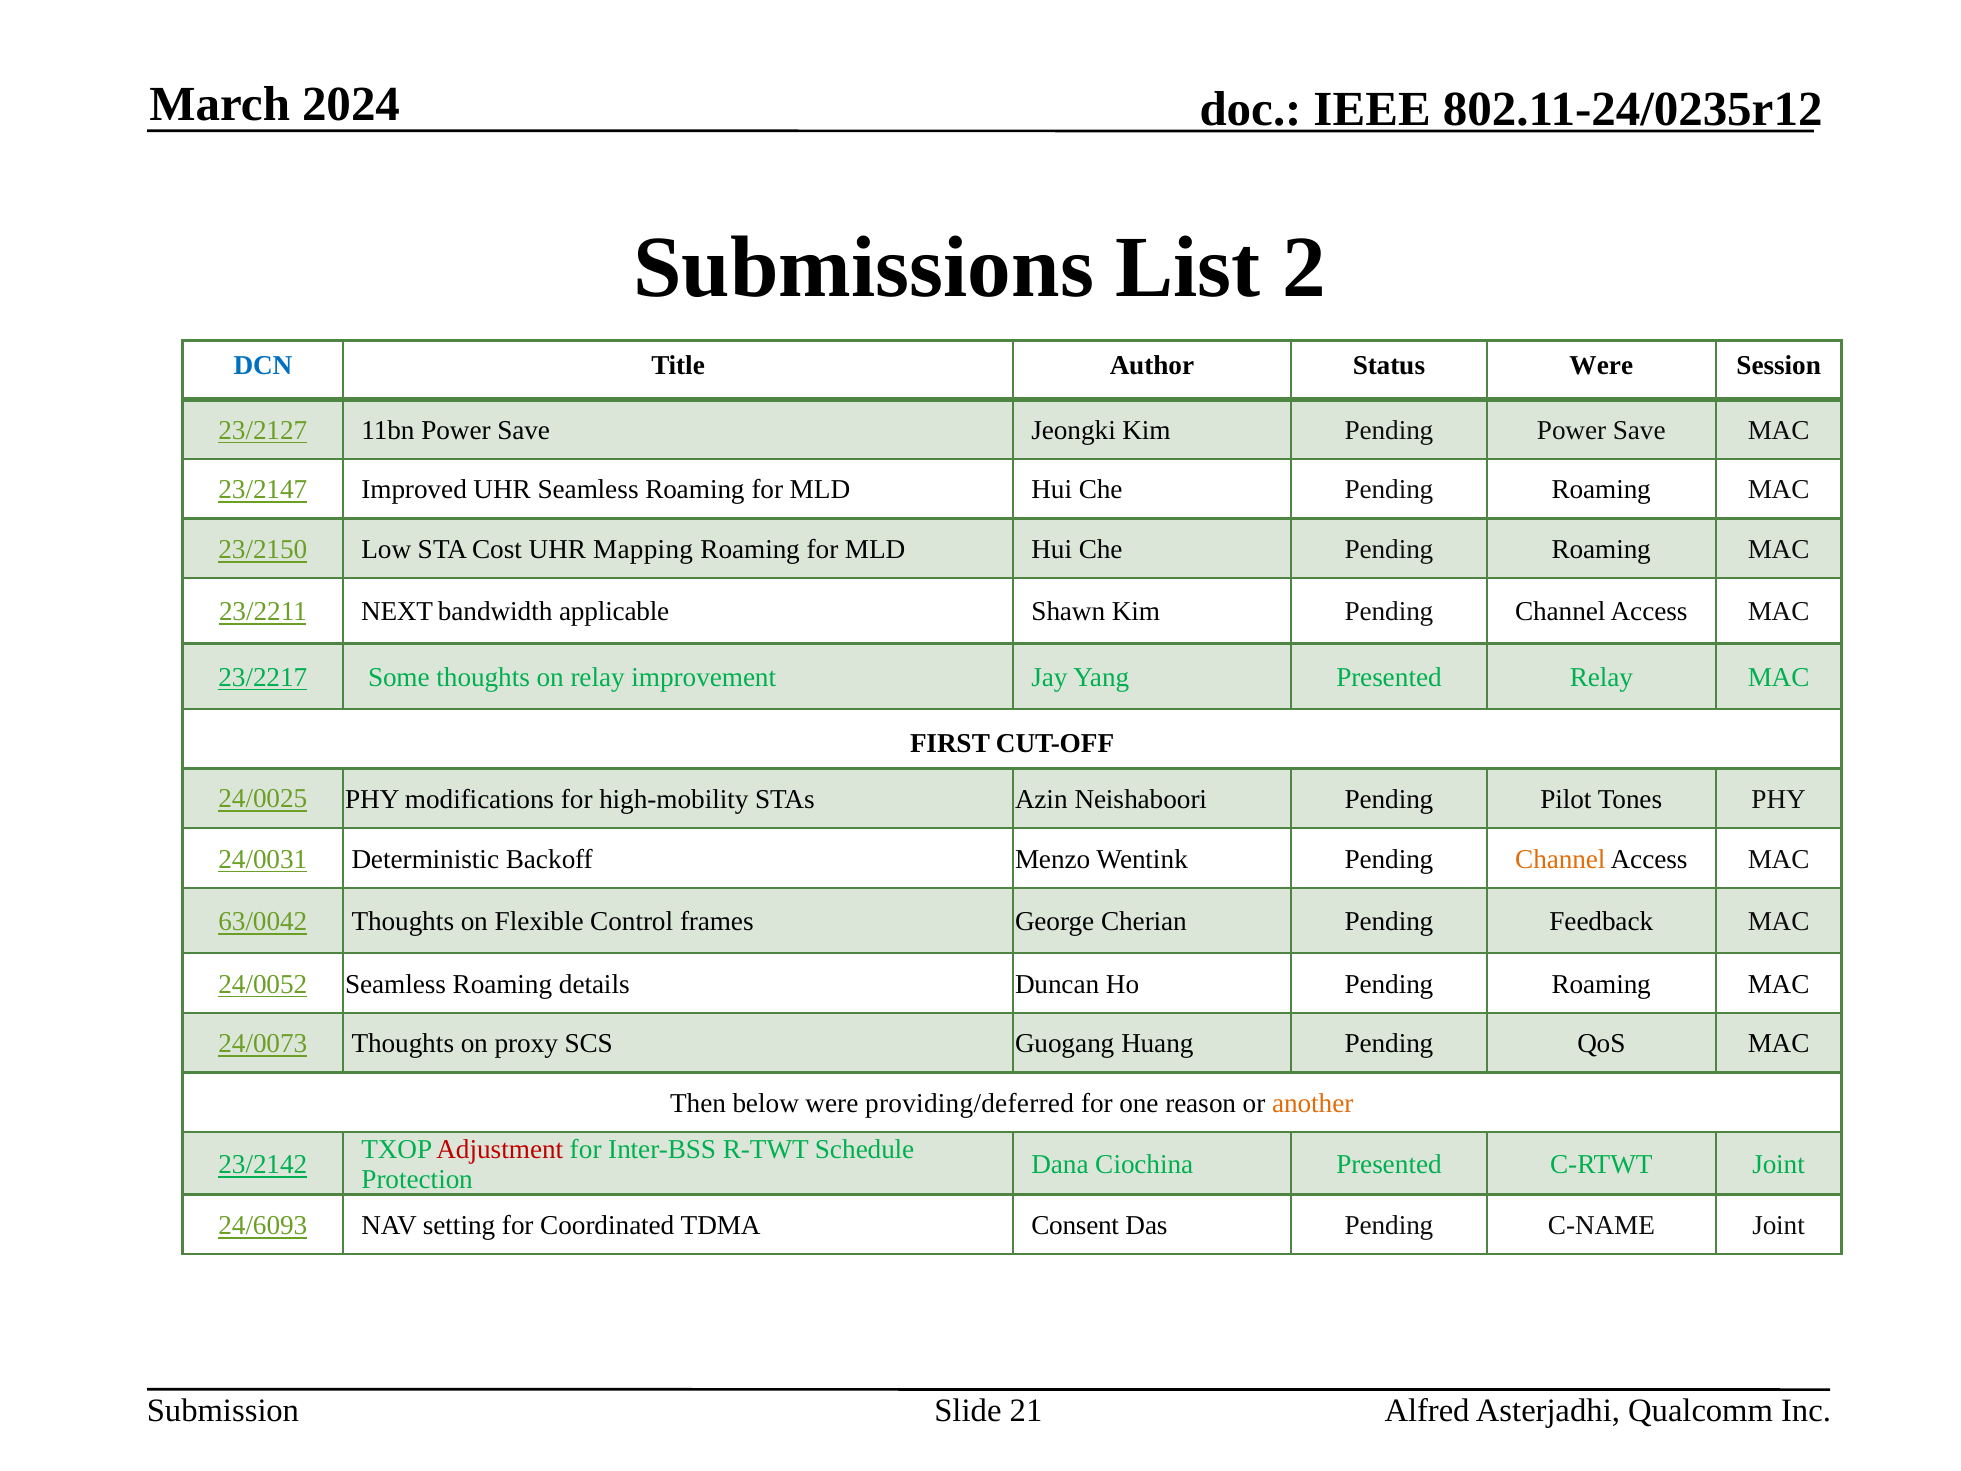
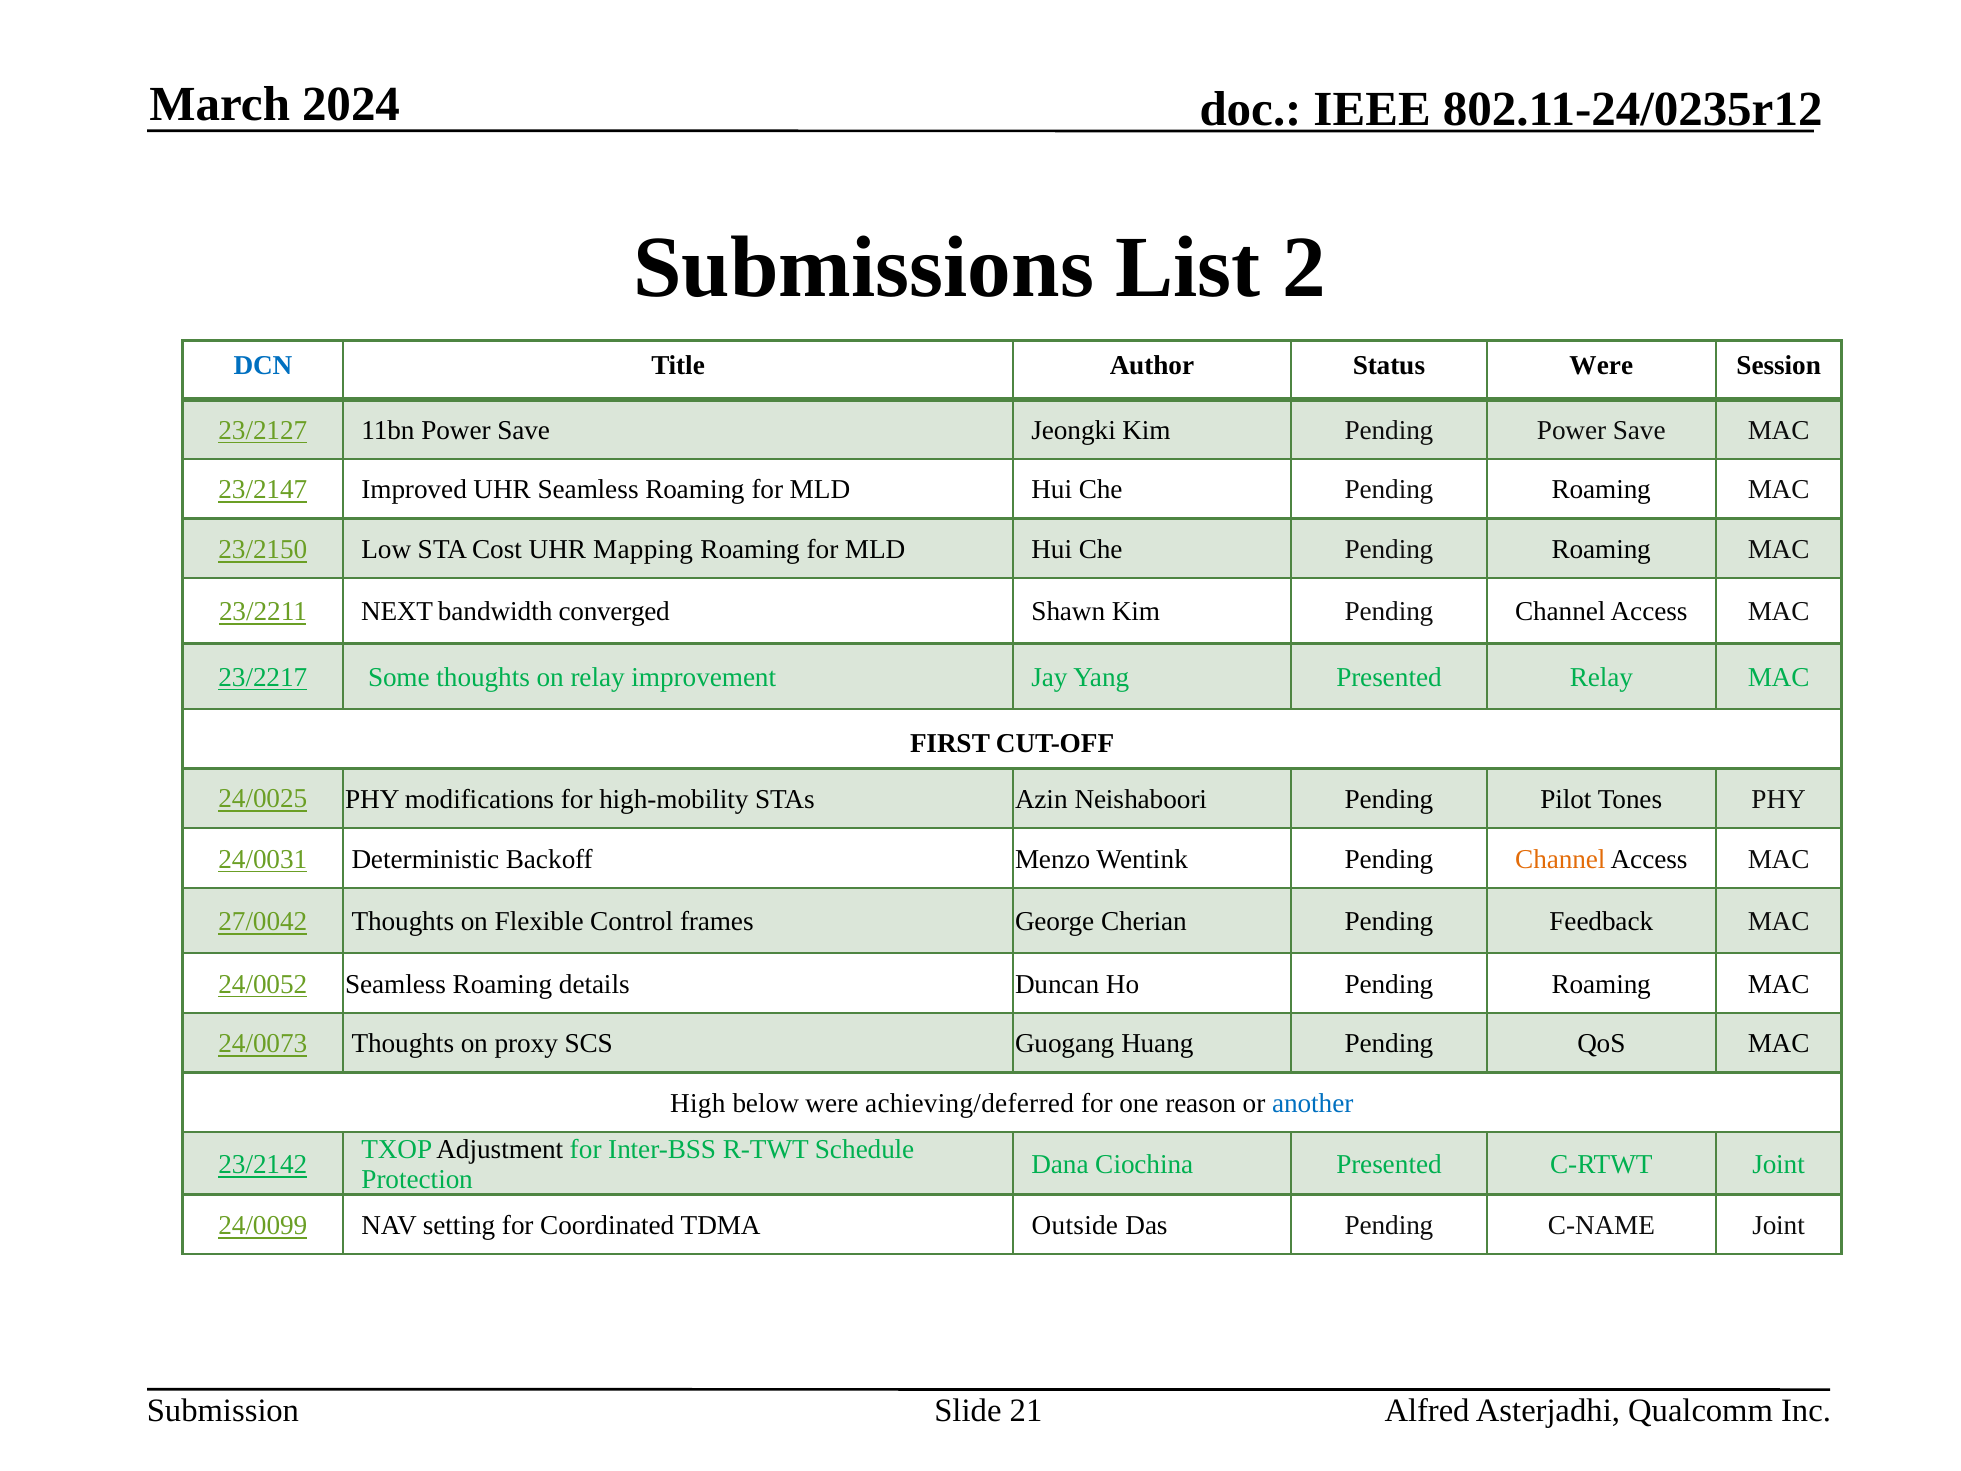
applicable: applicable -> converged
63/0042: 63/0042 -> 27/0042
Then: Then -> High
providing/deferred: providing/deferred -> achieving/deferred
another colour: orange -> blue
Adjustment colour: red -> black
24/6093: 24/6093 -> 24/0099
Consent: Consent -> Outside
